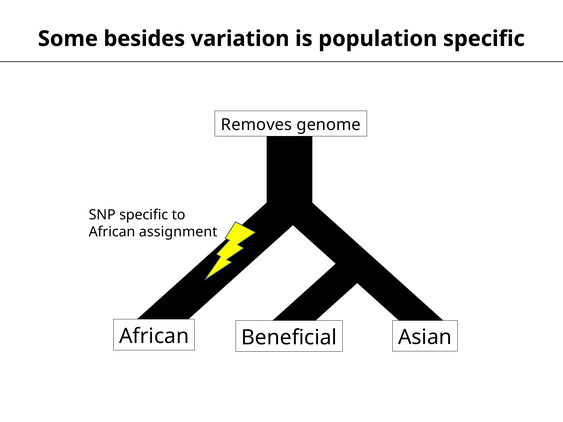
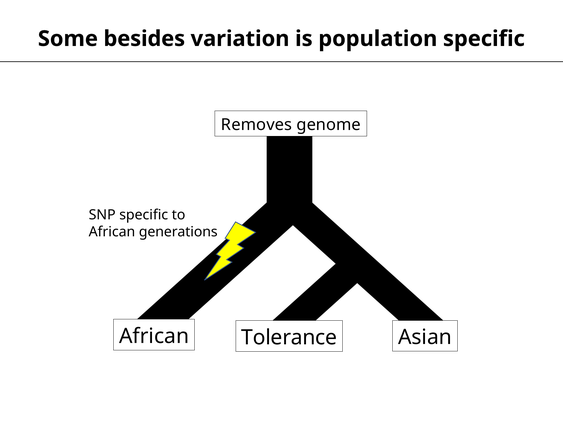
assignment: assignment -> generations
Beneficial: Beneficial -> Tolerance
